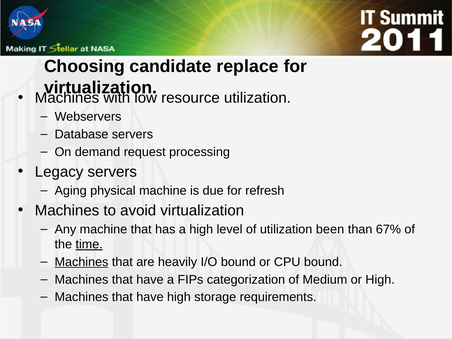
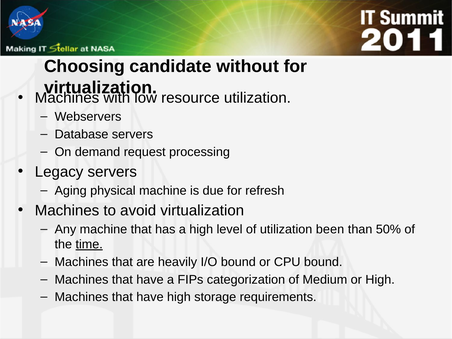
replace: replace -> without
67%: 67% -> 50%
Machines at (81, 262) underline: present -> none
